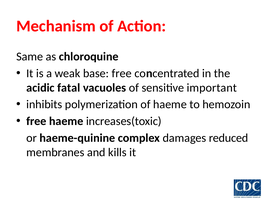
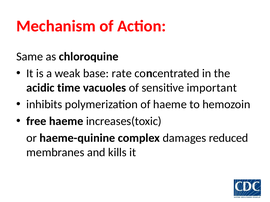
base free: free -> rate
fatal: fatal -> time
